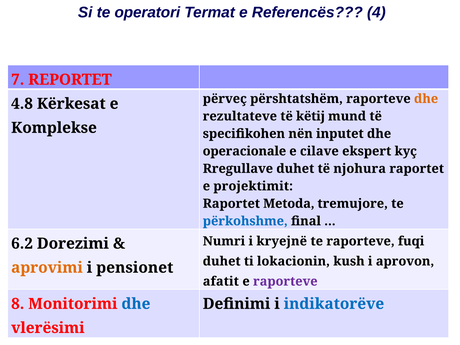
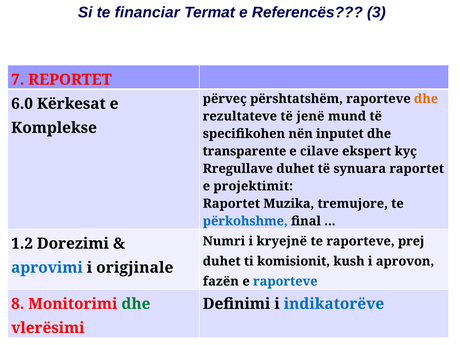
operatori: operatori -> financiar
4: 4 -> 3
4.8: 4.8 -> 6.0
këtij: këtij -> jenë
operacionale: operacionale -> transparente
njohura: njohura -> synuara
Metoda: Metoda -> Muzika
fuqi: fuqi -> prej
6.2: 6.2 -> 1.2
lokacionin: lokacionin -> komisionit
aprovimi colour: orange -> blue
pensionet: pensionet -> origjinale
afatit: afatit -> fazën
raporteve at (285, 281) colour: purple -> blue
dhe at (136, 304) colour: blue -> green
